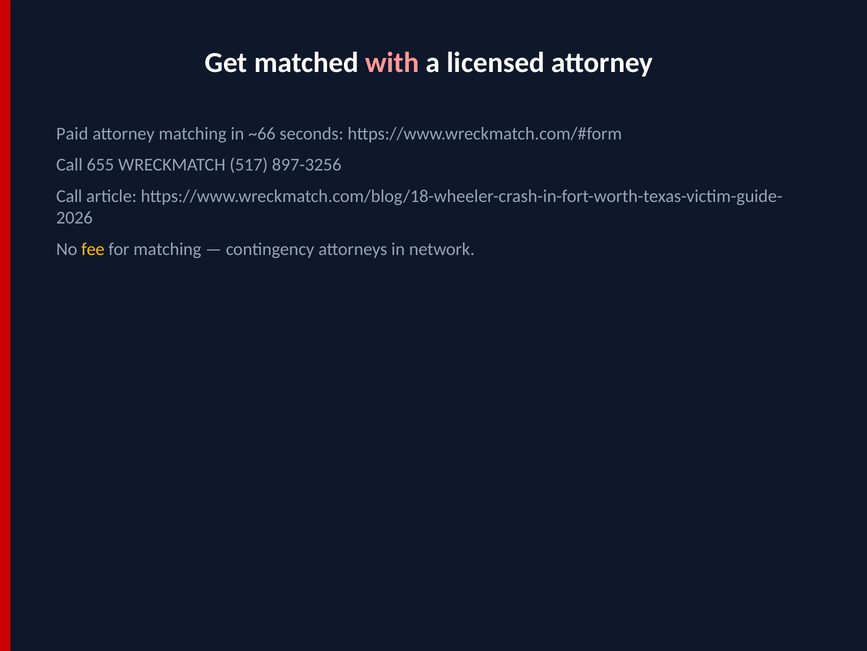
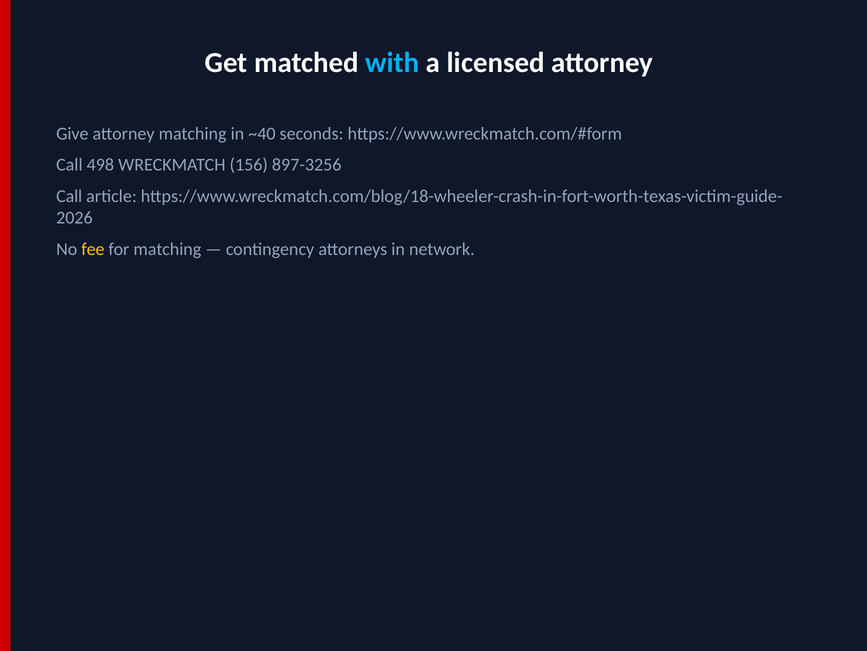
with colour: pink -> light blue
Paid: Paid -> Give
~66: ~66 -> ~40
655: 655 -> 498
517: 517 -> 156
